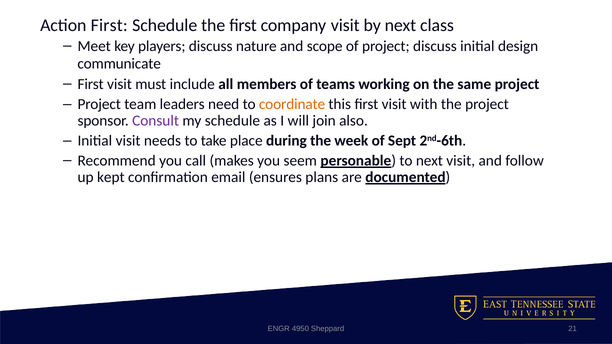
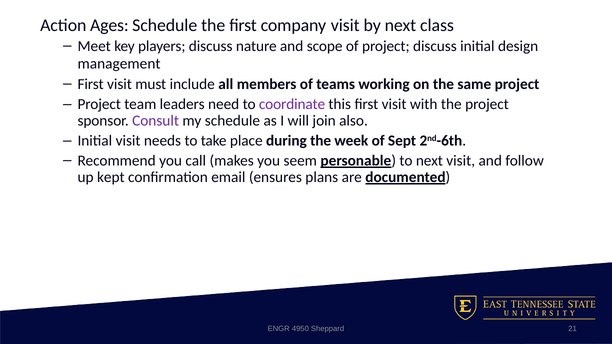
Action First: First -> Ages
communicate: communicate -> management
coordinate colour: orange -> purple
